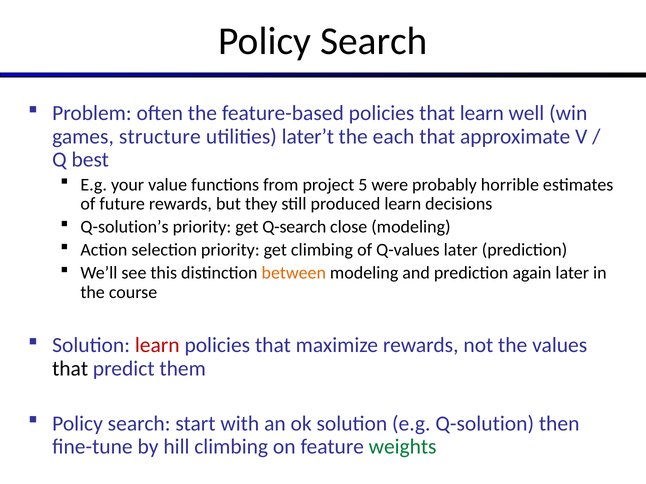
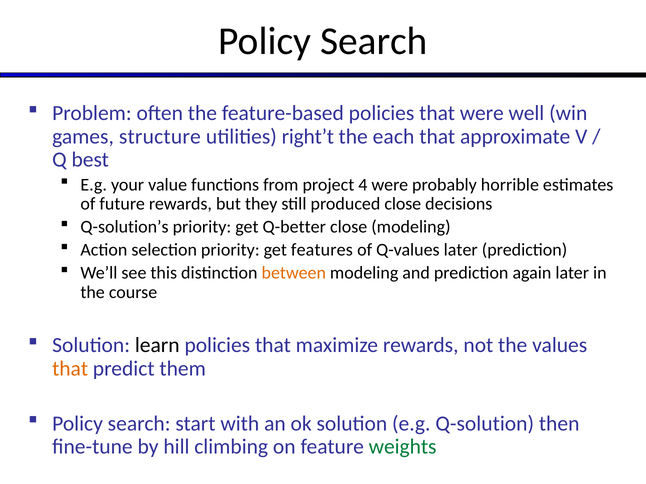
that learn: learn -> were
later’t: later’t -> right’t
5: 5 -> 4
produced learn: learn -> close
Q-search: Q-search -> Q-better
get climbing: climbing -> features
learn at (157, 346) colour: red -> black
that at (70, 369) colour: black -> orange
